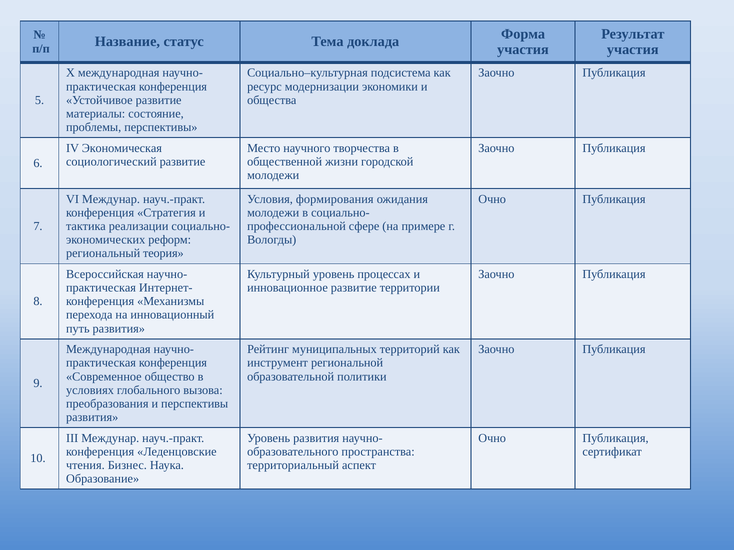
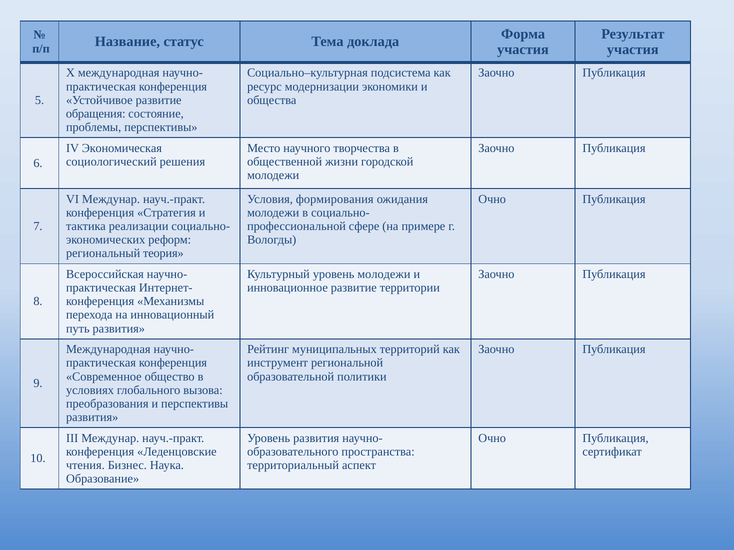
материалы: материалы -> обращения
социологический развитие: развитие -> решения
уровень процессах: процессах -> молодежи
